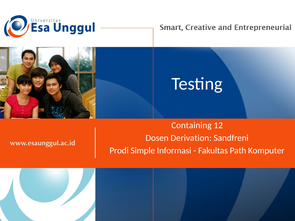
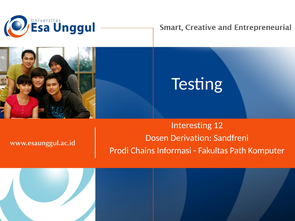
Containing: Containing -> Interesting
Simple: Simple -> Chains
